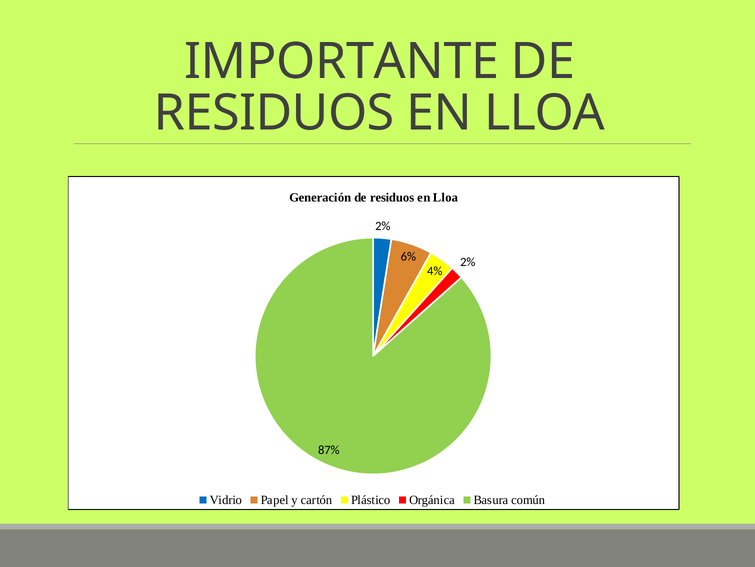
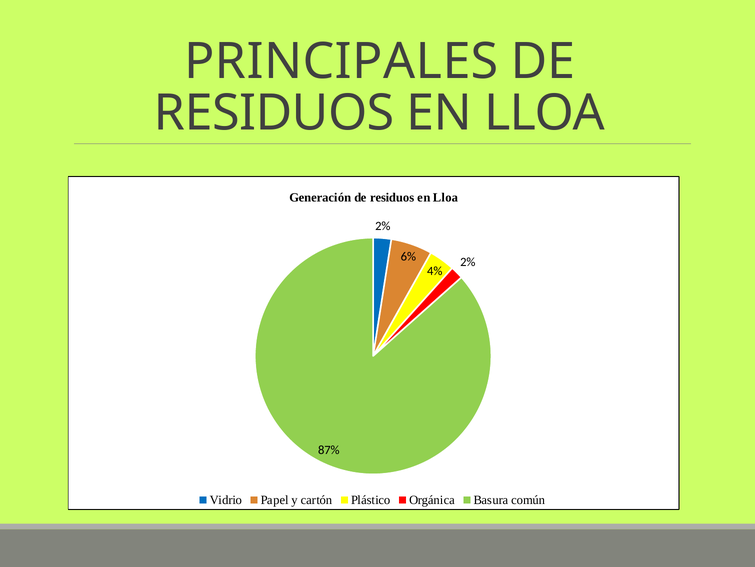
IMPORTANTE: IMPORTANTE -> PRINCIPALES
